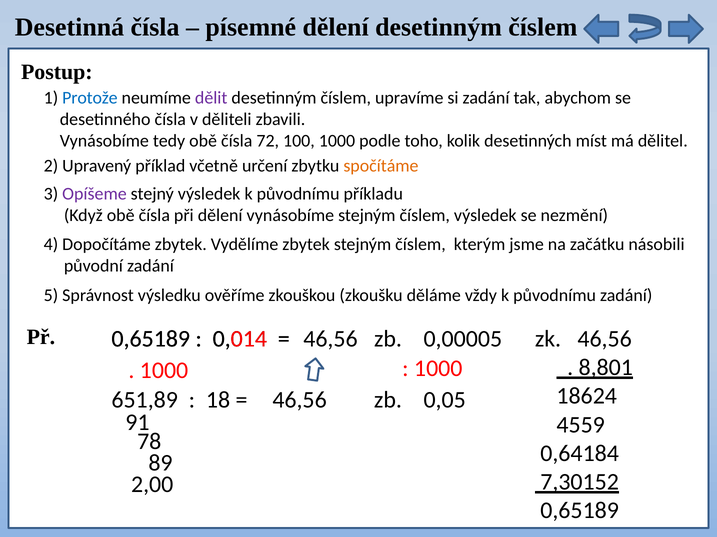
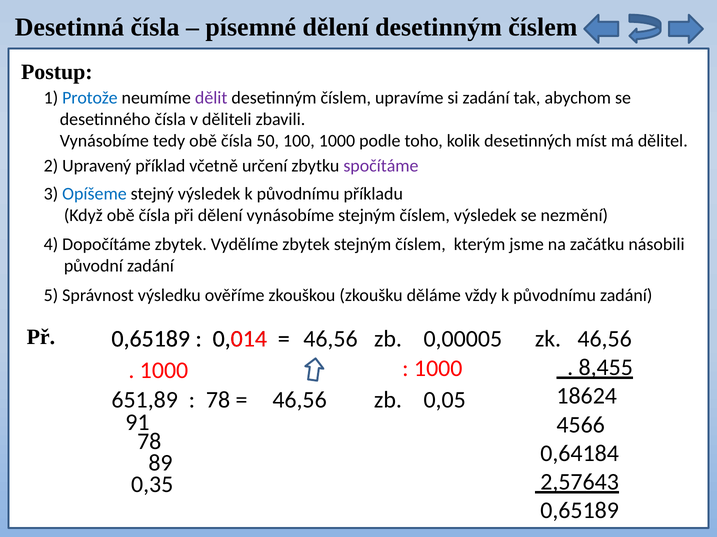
72: 72 -> 50
spočítáme colour: orange -> purple
Opíšeme colour: purple -> blue
8,801: 8,801 -> 8,455
18 at (218, 401): 18 -> 78
4559: 4559 -> 4566
7,30152: 7,30152 -> 2,57643
2,00: 2,00 -> 0,35
